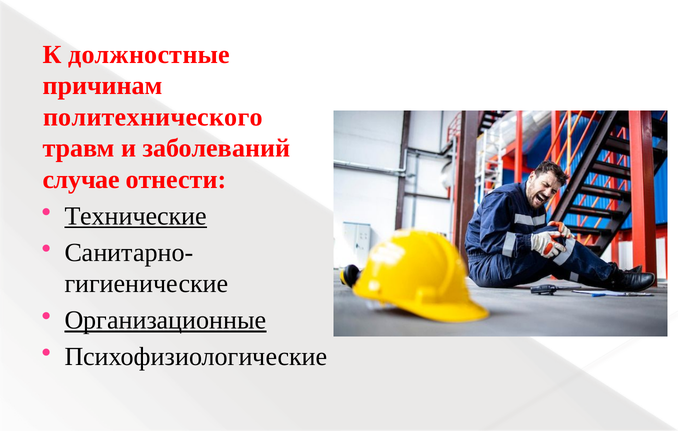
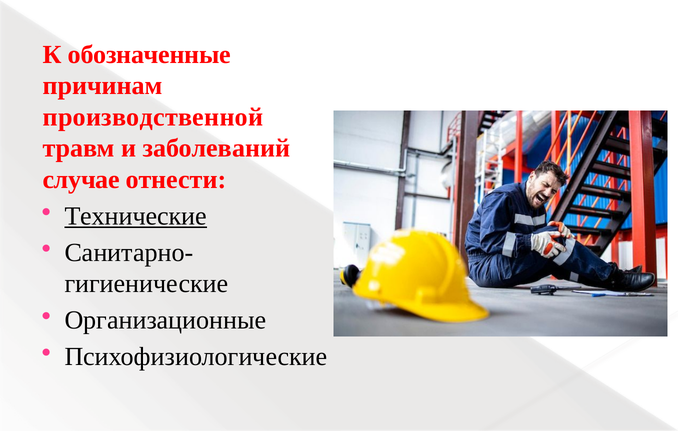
должностные: должностные -> обозначенные
политехнического: политехнического -> производственной
Организационные underline: present -> none
